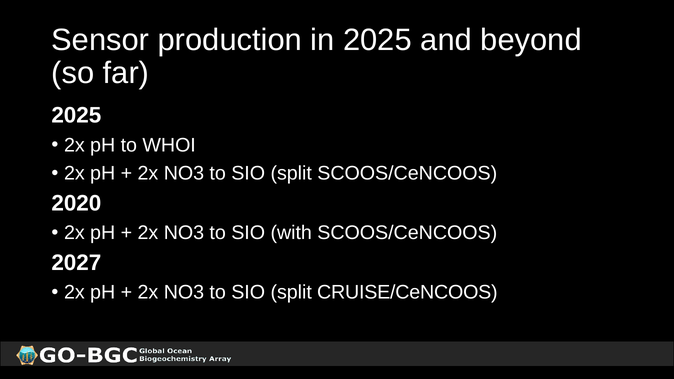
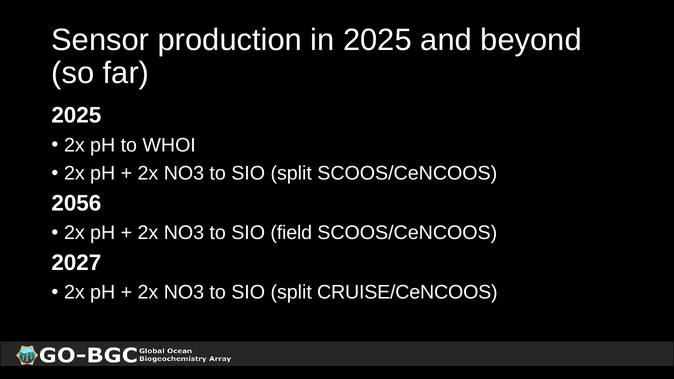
2020: 2020 -> 2056
with: with -> field
